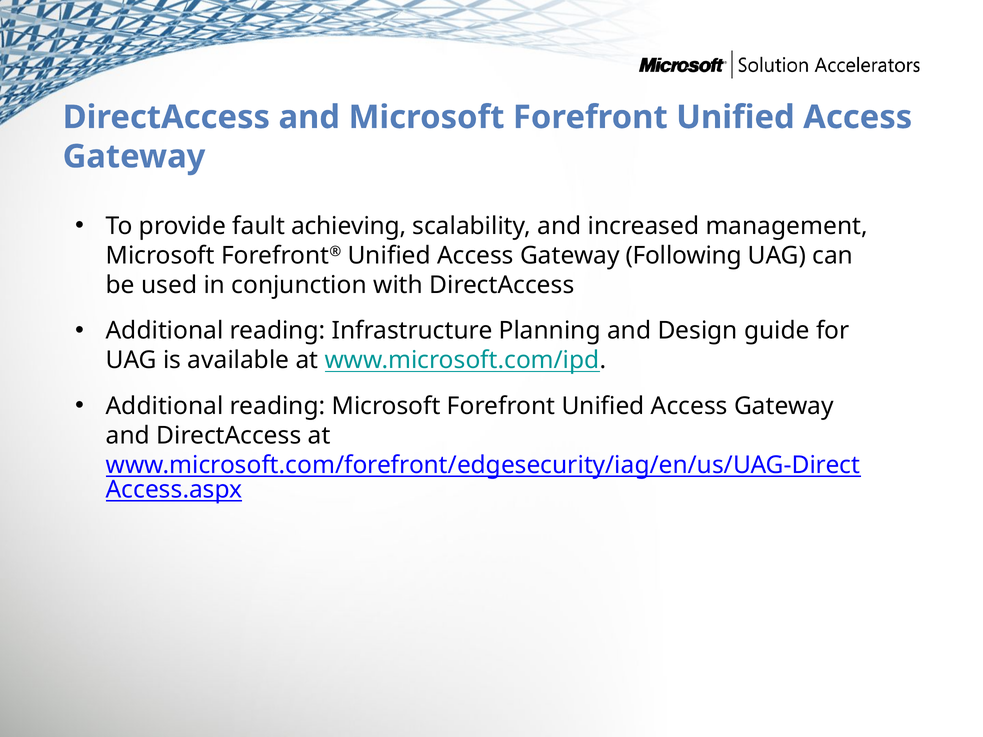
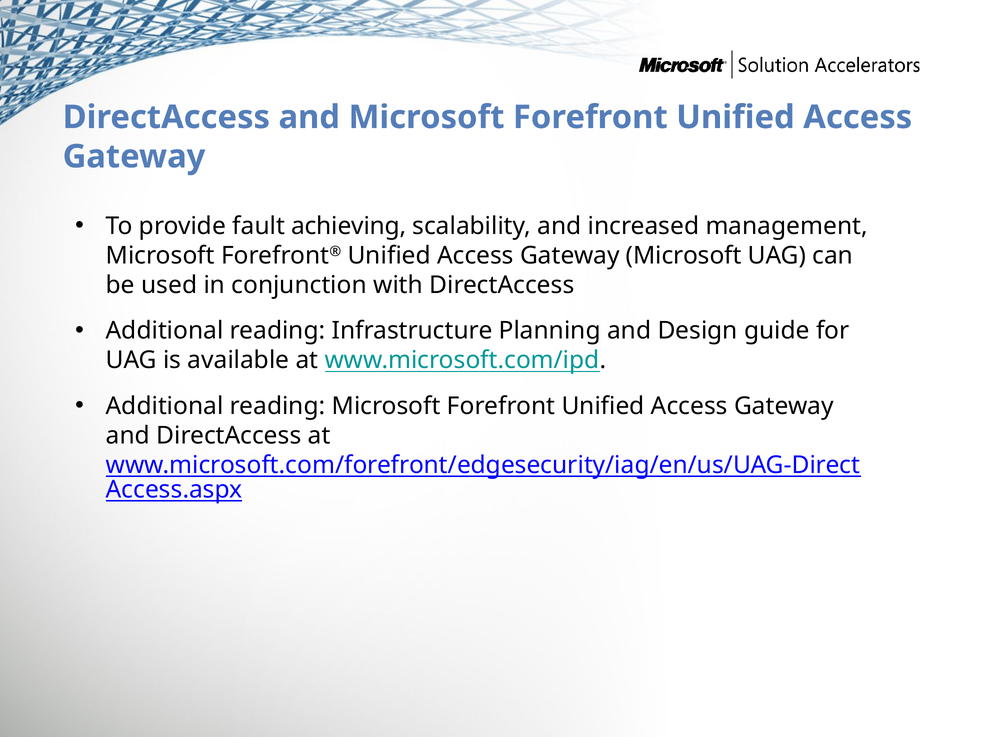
Gateway Following: Following -> Microsoft
